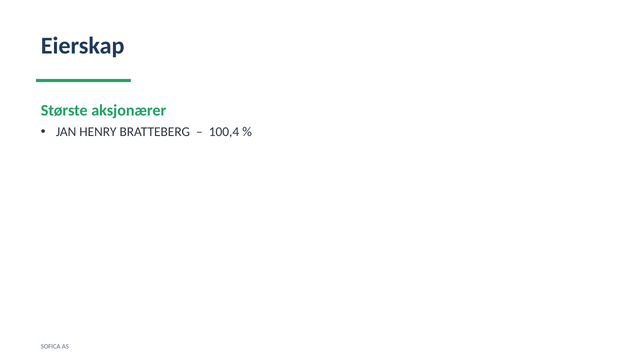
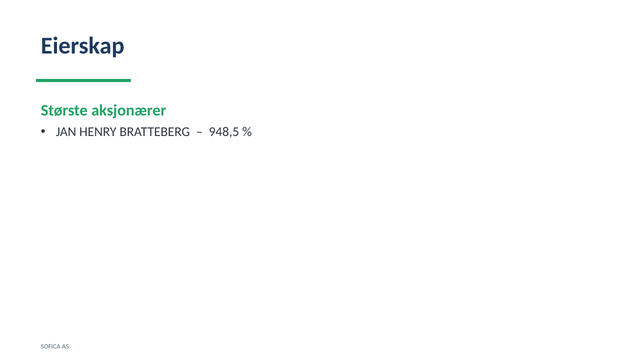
100,4: 100,4 -> 948,5
